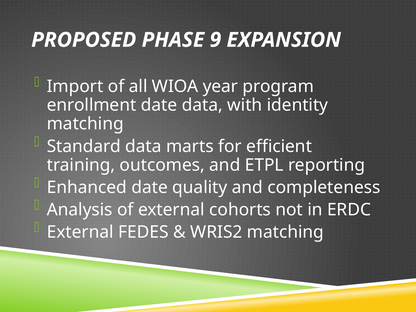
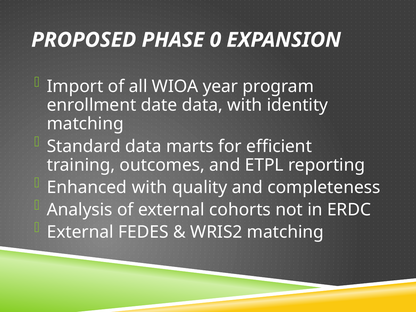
9: 9 -> 0
Enhanced date: date -> with
